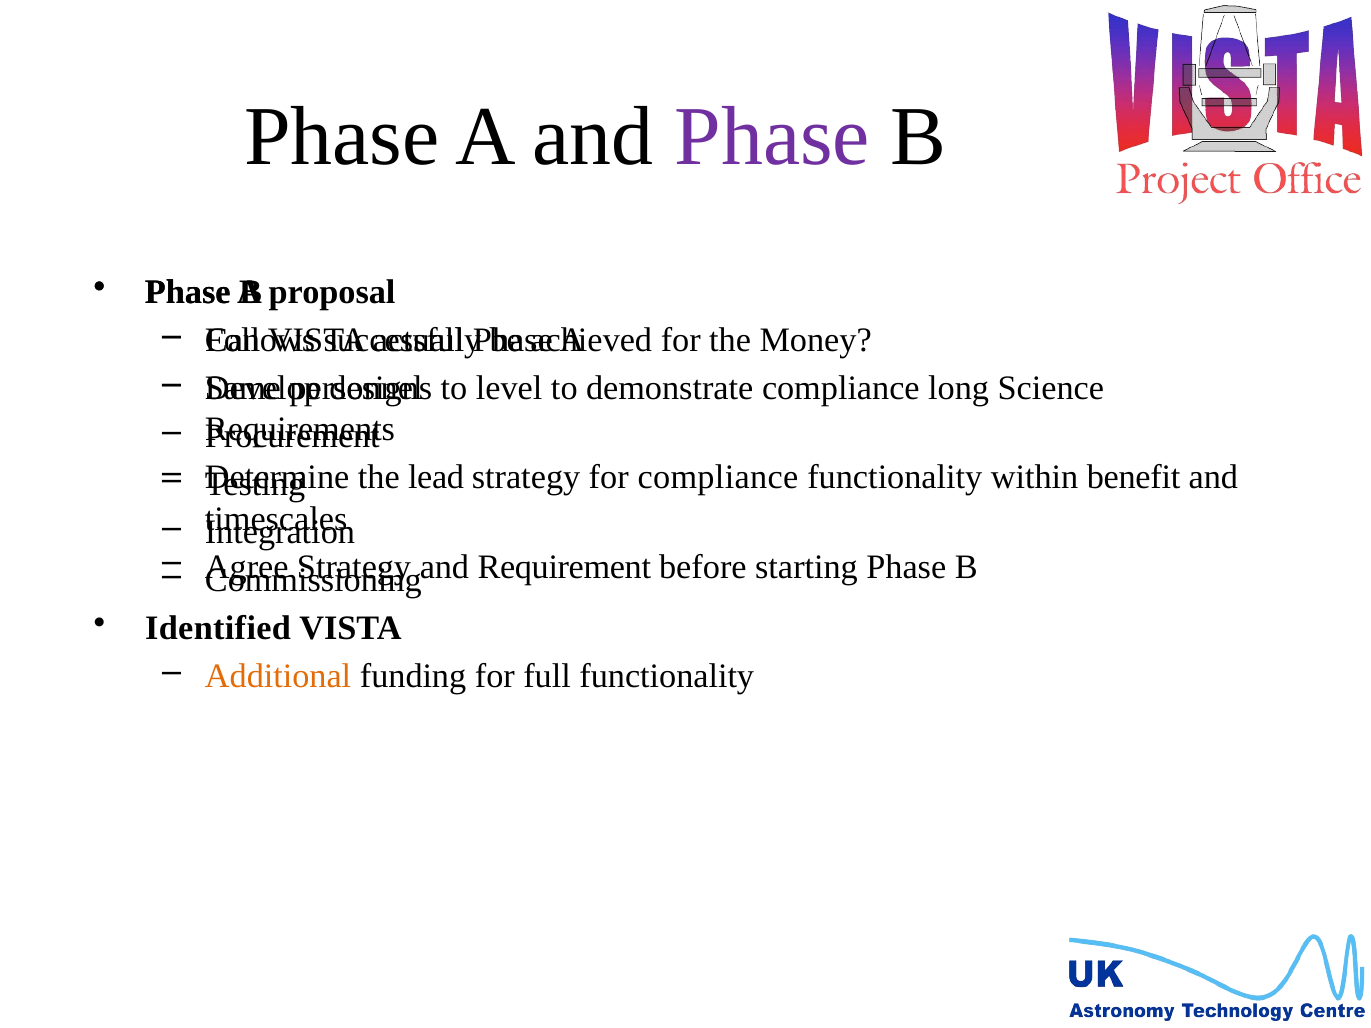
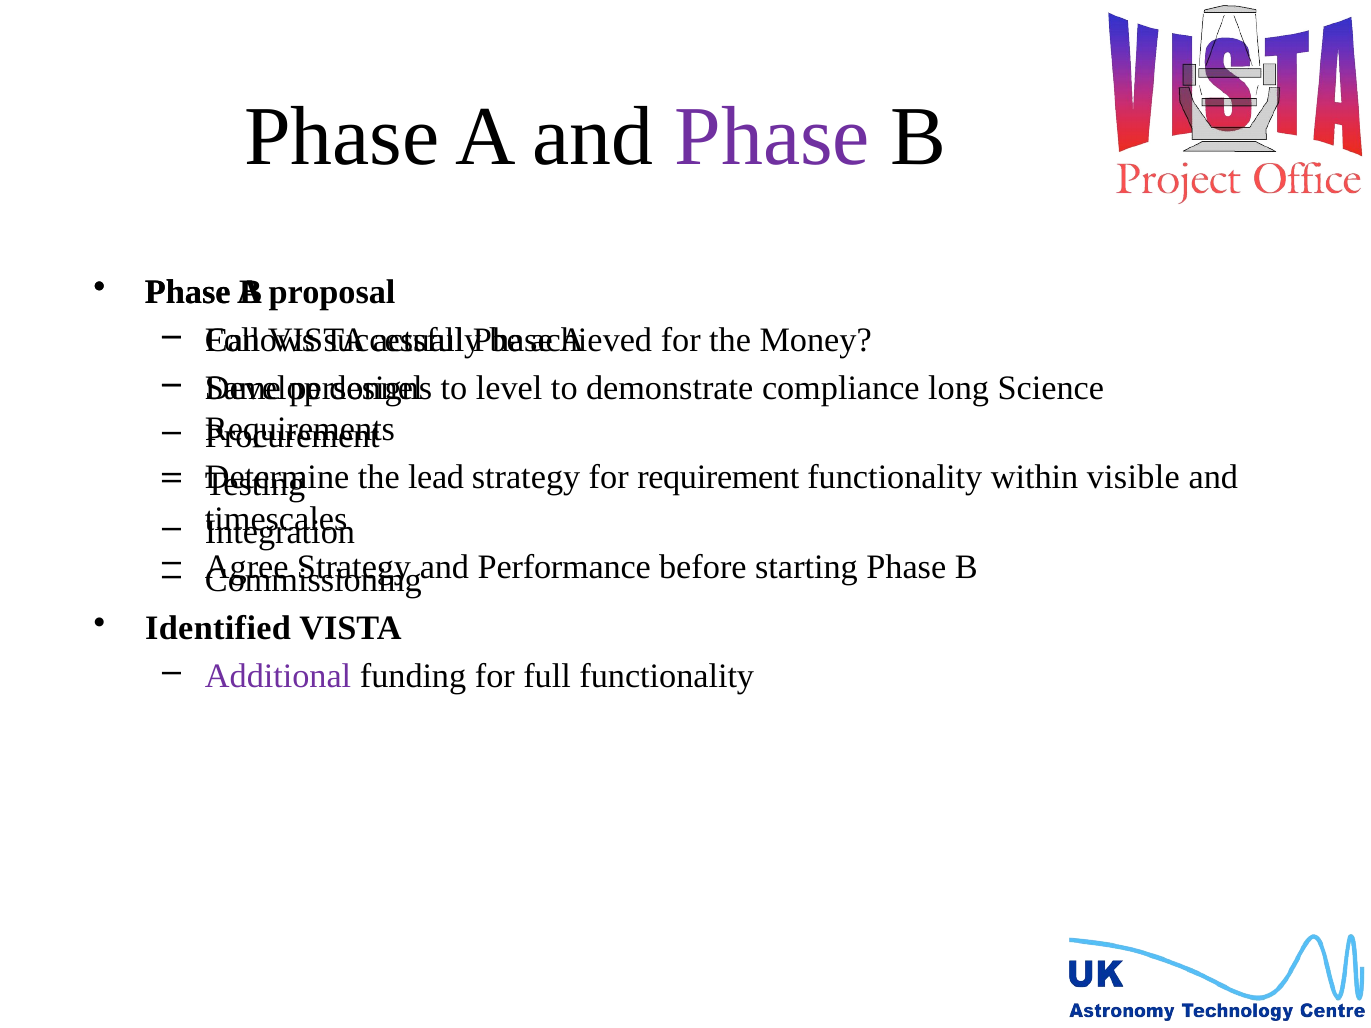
for compliance: compliance -> requirement
benefit: benefit -> visible
Requirement: Requirement -> Performance
Additional colour: orange -> purple
